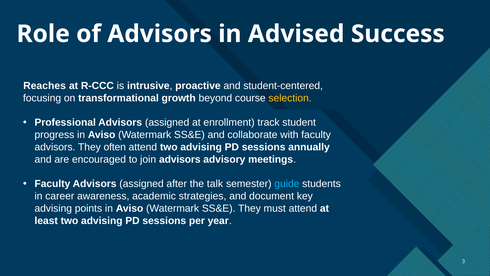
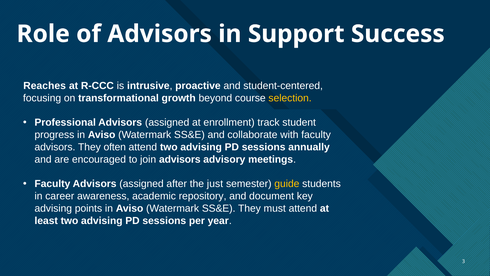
Advised: Advised -> Support
talk: talk -> just
guide colour: light blue -> yellow
strategies: strategies -> repository
